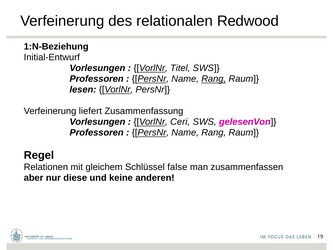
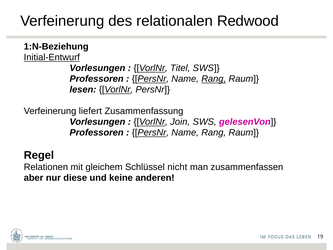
Initial-Entwurf underline: none -> present
Ceri: Ceri -> Join
false: false -> nicht
